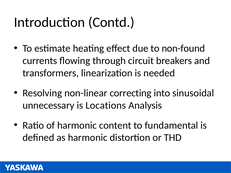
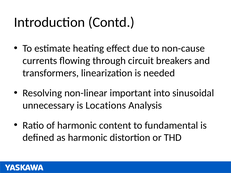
non-found: non-found -> non-cause
correcting: correcting -> important
